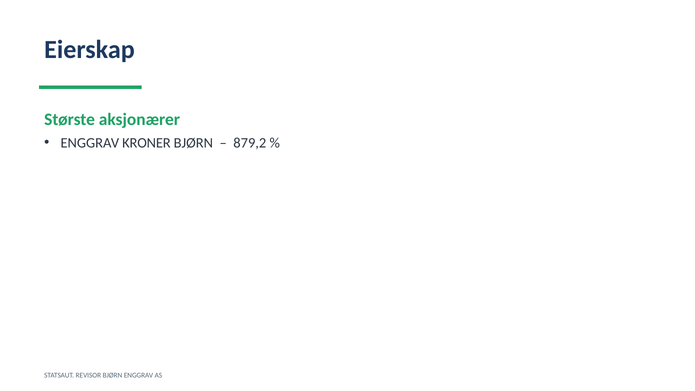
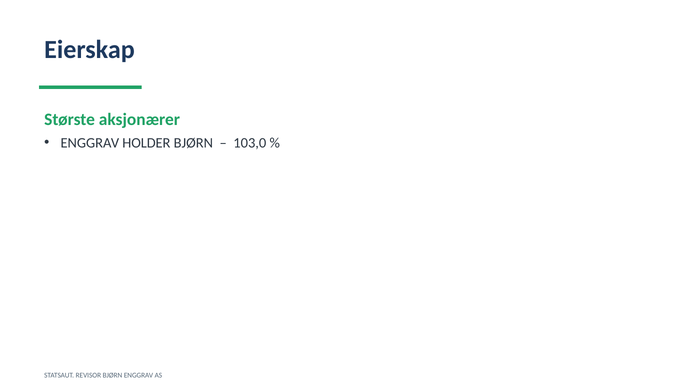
KRONER: KRONER -> HOLDER
879,2: 879,2 -> 103,0
